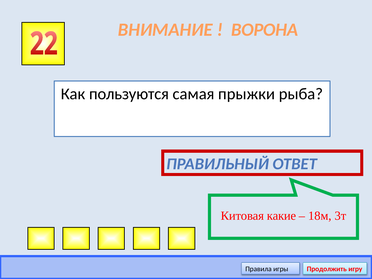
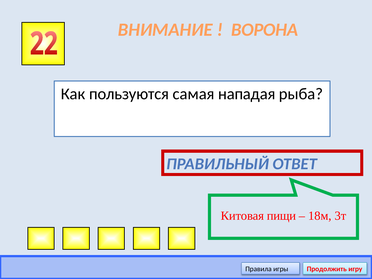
прыжки: прыжки -> нападая
какие: какие -> пищи
